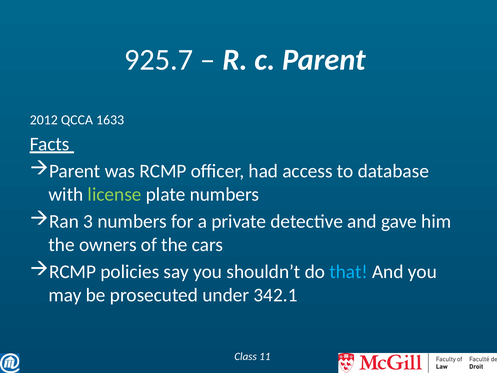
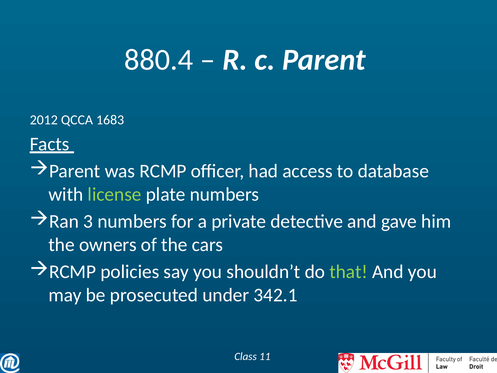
925.7: 925.7 -> 880.4
1633: 1633 -> 1683
that colour: light blue -> light green
